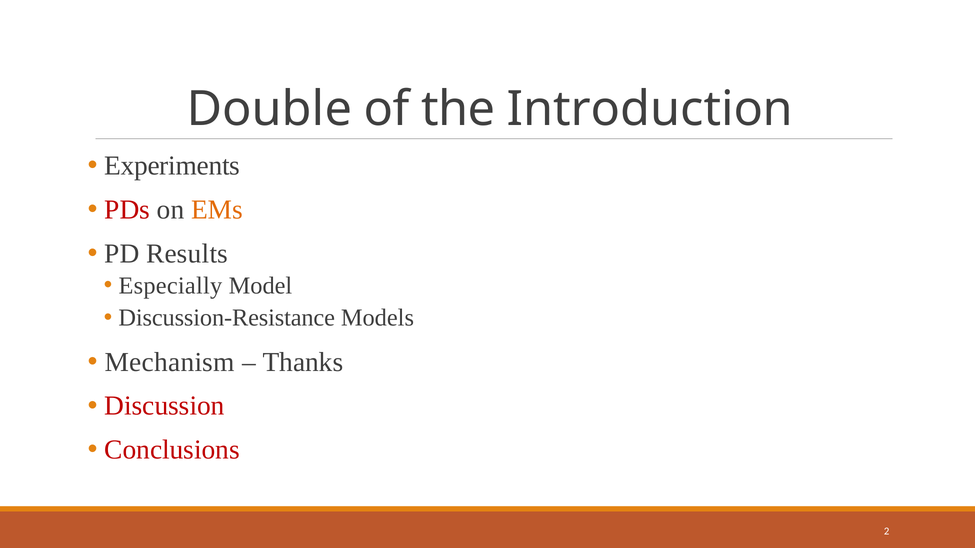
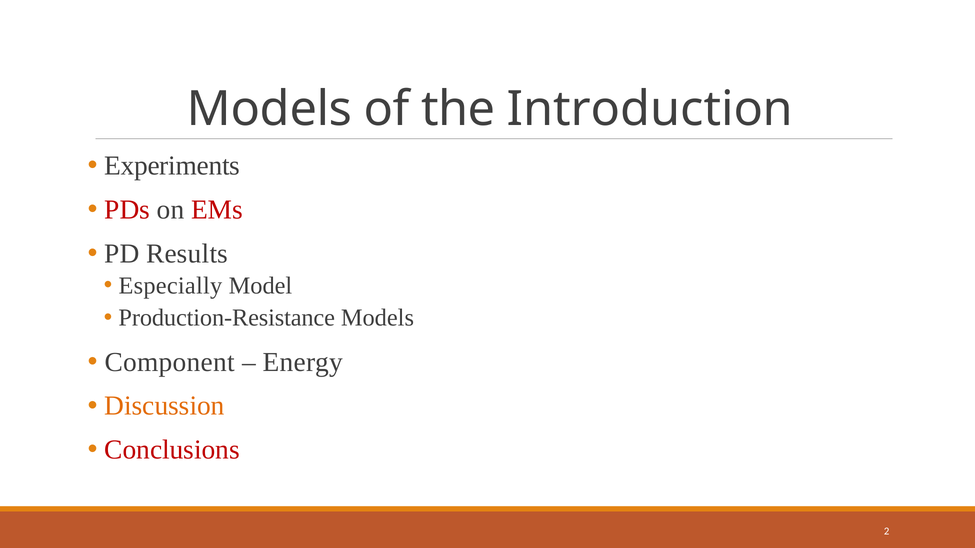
Double at (269, 109): Double -> Models
EMs colour: orange -> red
Discussion-Resistance: Discussion-Resistance -> Production-Resistance
Mechanism: Mechanism -> Component
Thanks: Thanks -> Energy
Discussion colour: red -> orange
